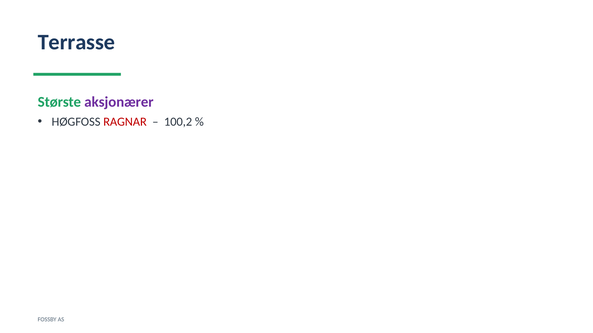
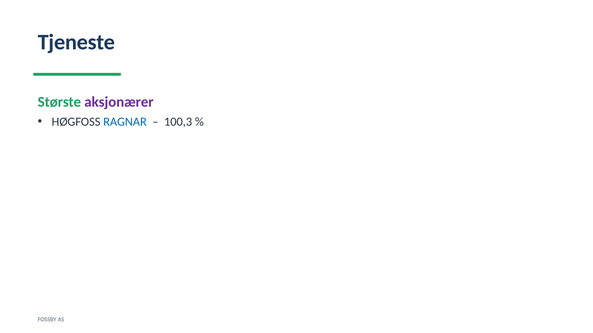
Terrasse: Terrasse -> Tjeneste
RAGNAR colour: red -> blue
100,2: 100,2 -> 100,3
